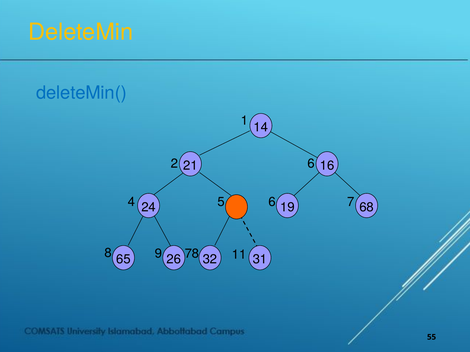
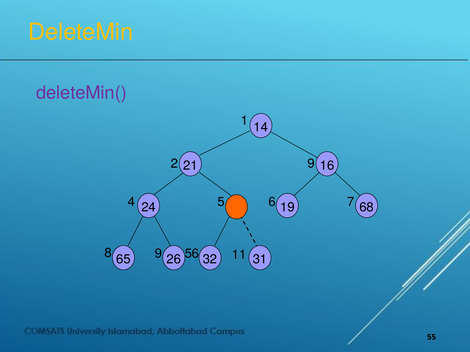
deleteMin( colour: blue -> purple
2 6: 6 -> 9
78: 78 -> 56
